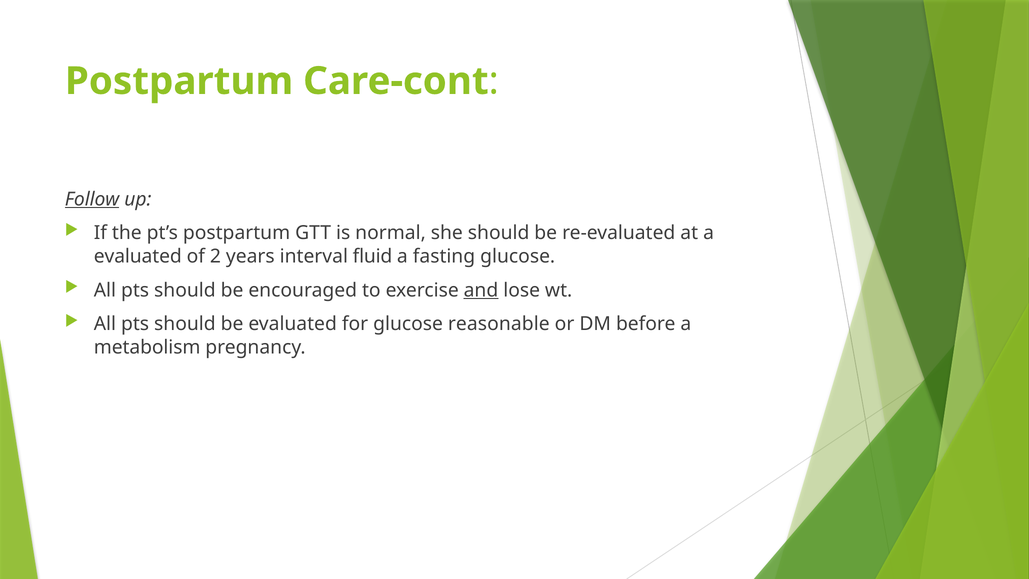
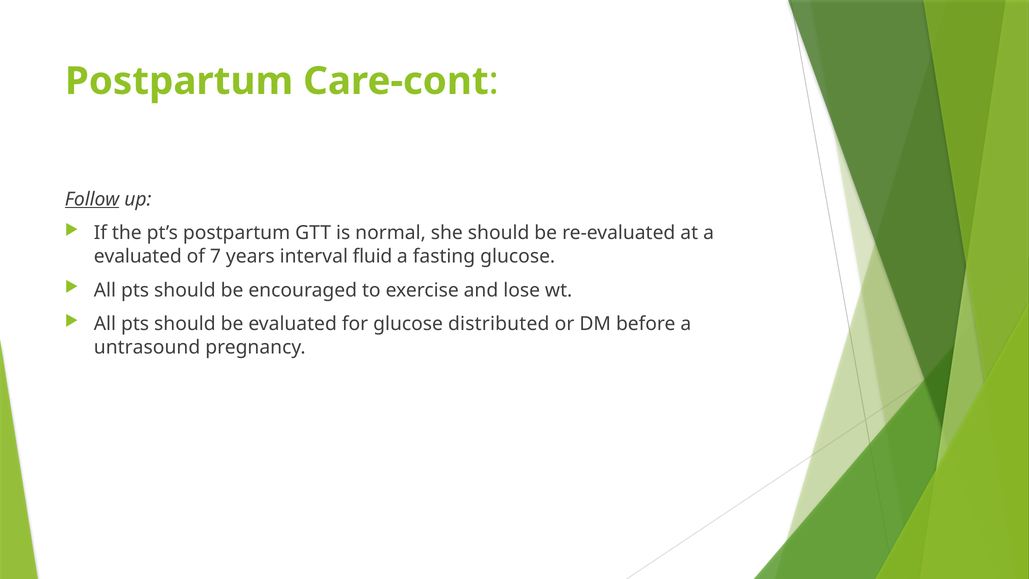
2: 2 -> 7
and underline: present -> none
reasonable: reasonable -> distributed
metabolism: metabolism -> untrasound
